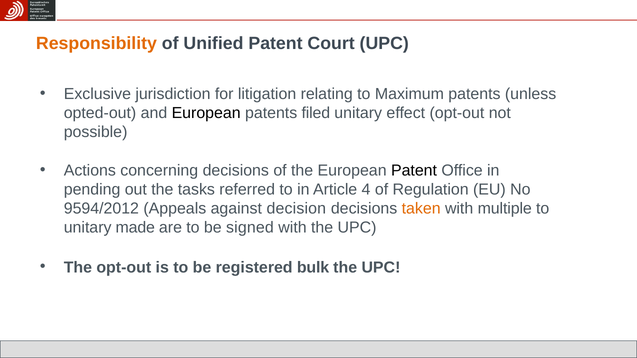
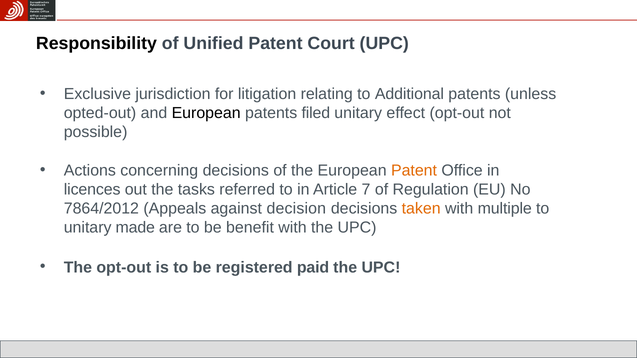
Responsibility colour: orange -> black
Maximum: Maximum -> Additional
Patent at (414, 170) colour: black -> orange
pending: pending -> licences
4: 4 -> 7
9594/2012: 9594/2012 -> 7864/2012
signed: signed -> benefit
bulk: bulk -> paid
